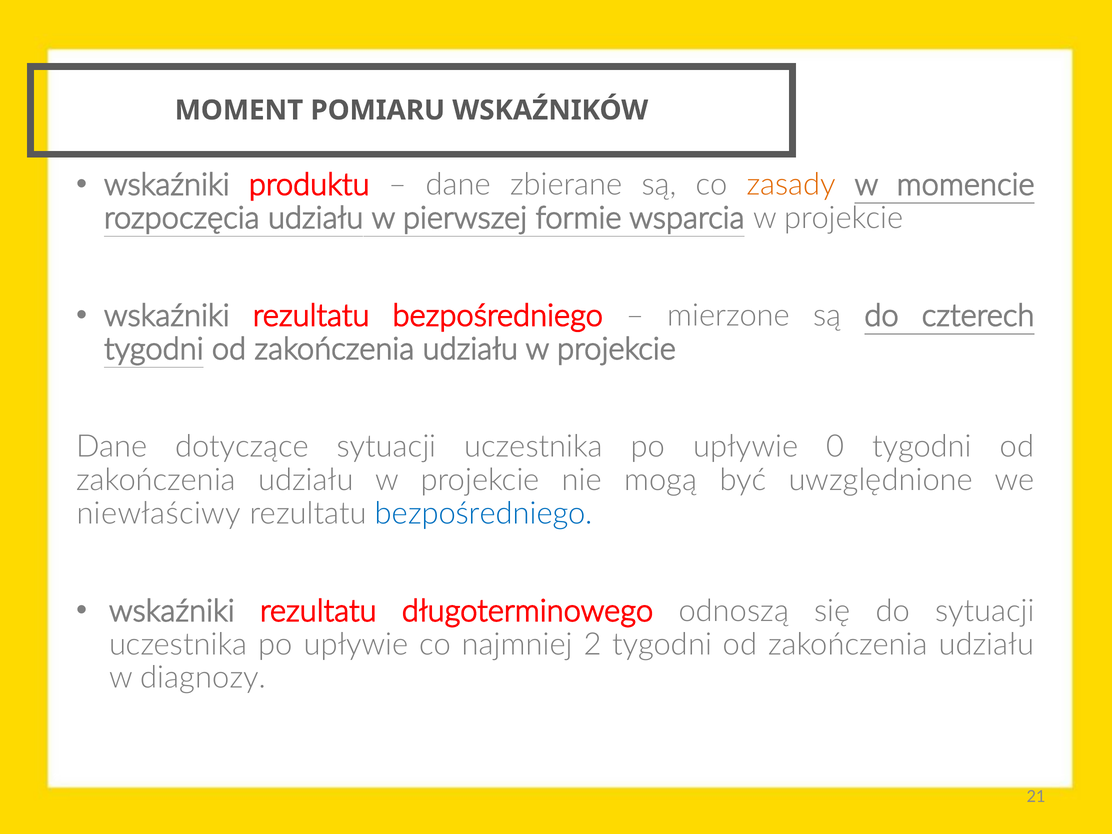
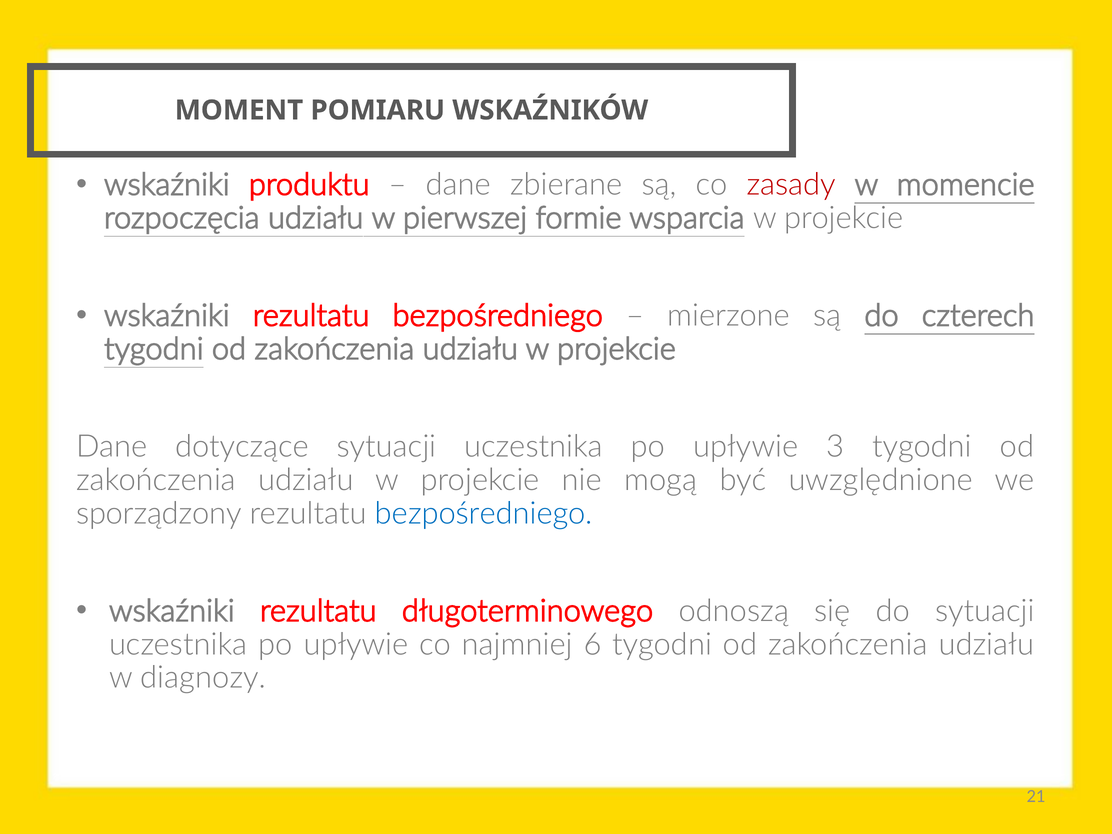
zasady colour: orange -> red
0: 0 -> 3
niewłaściwy: niewłaściwy -> sporządzony
2: 2 -> 6
